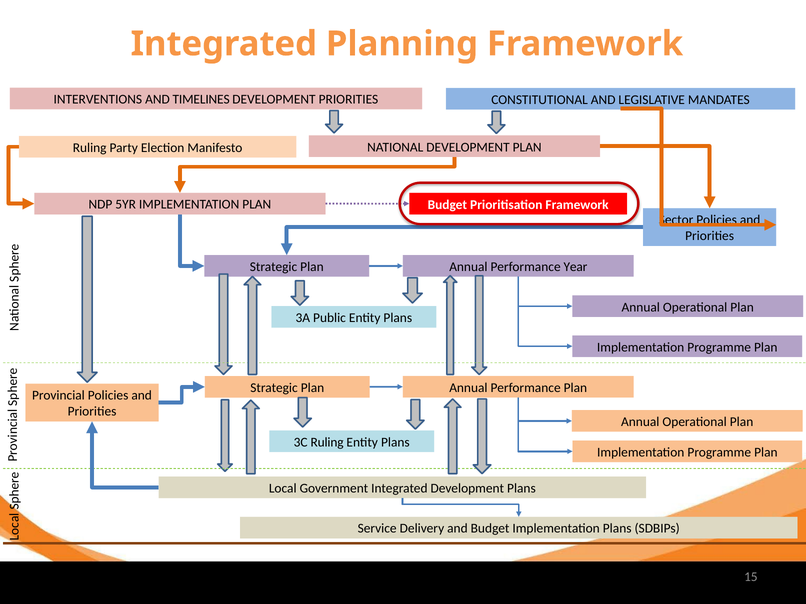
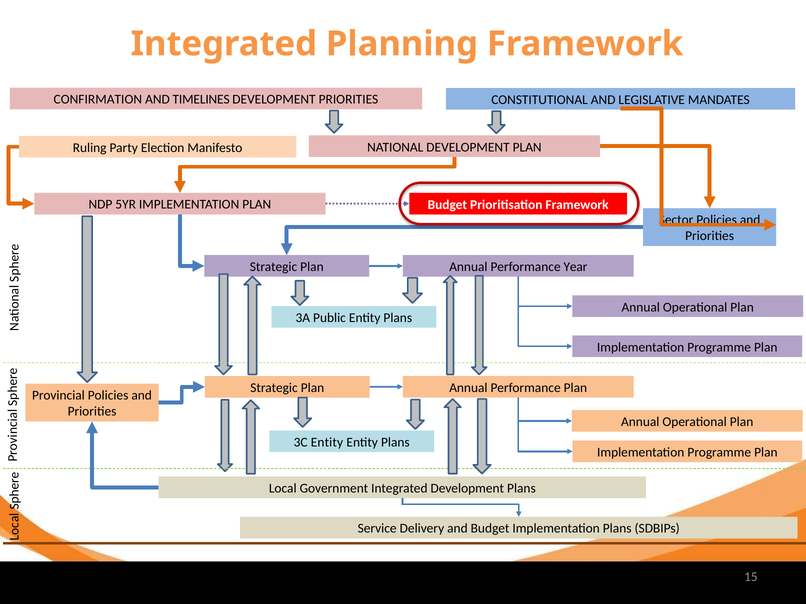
INTERVENTIONS: INTERVENTIONS -> CONFIRMATION
3C Ruling: Ruling -> Entity
